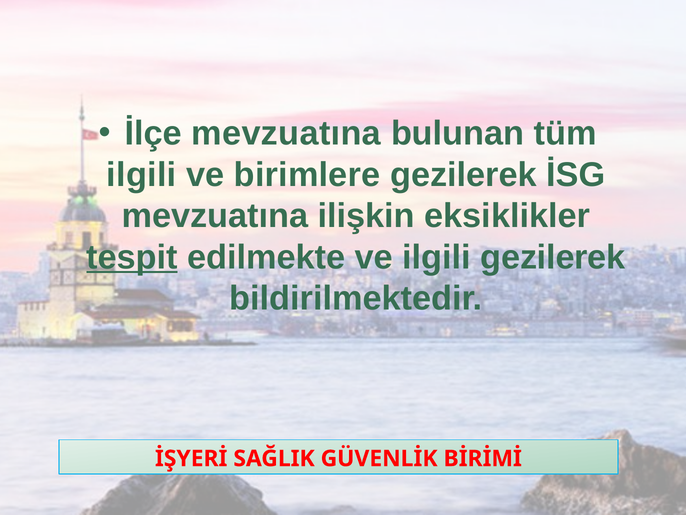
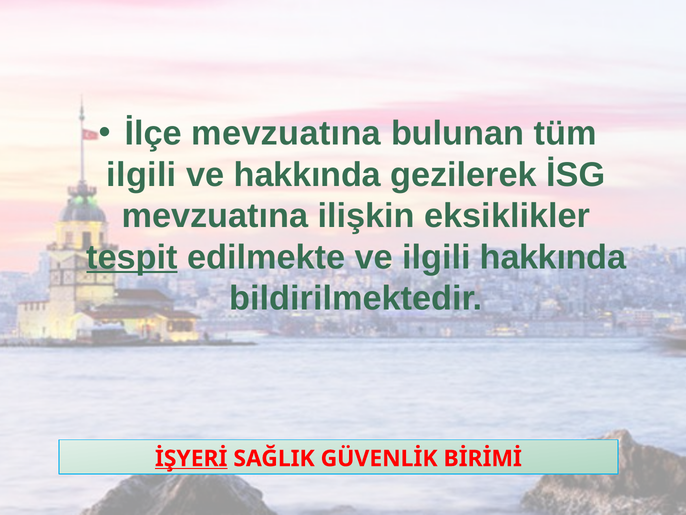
ve birimlere: birimlere -> hakkında
ilgili gezilerek: gezilerek -> hakkında
İŞYERİ underline: none -> present
